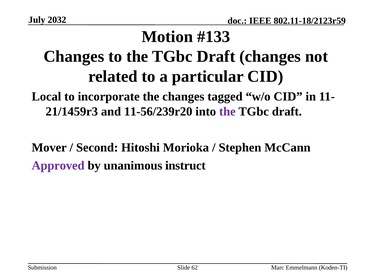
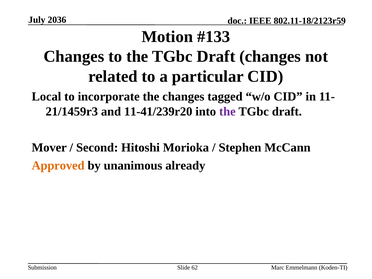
2032: 2032 -> 2036
11-56/239r20: 11-56/239r20 -> 11-41/239r20
Approved colour: purple -> orange
instruct: instruct -> already
